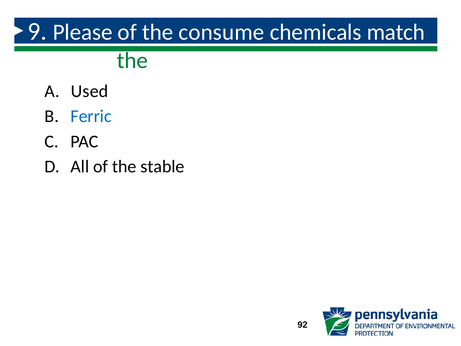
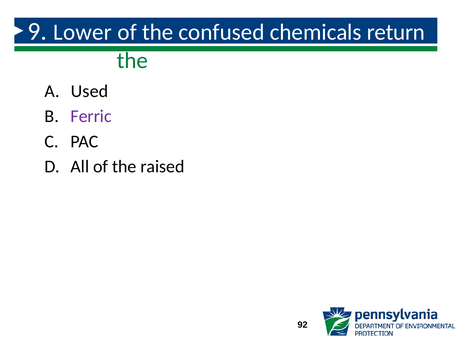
Please: Please -> Lower
consume: consume -> confused
match: match -> return
Ferric colour: blue -> purple
stable: stable -> raised
